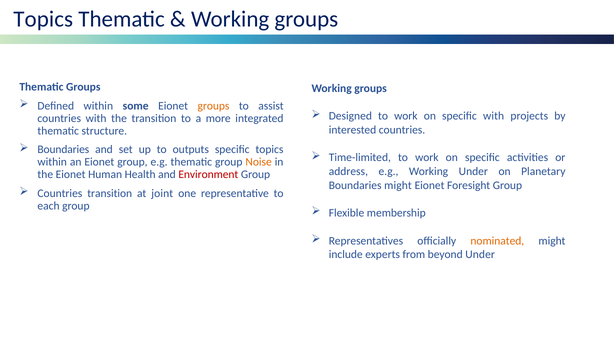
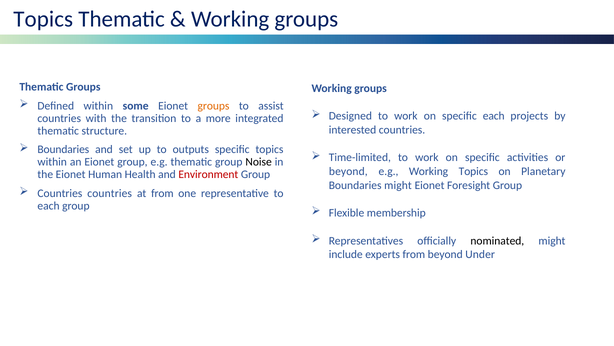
specific with: with -> each
Noise colour: orange -> black
address at (348, 171): address -> beyond
Working Under: Under -> Topics
Countries transition: transition -> countries
at joint: joint -> from
nominated colour: orange -> black
